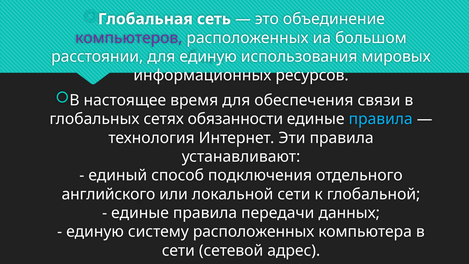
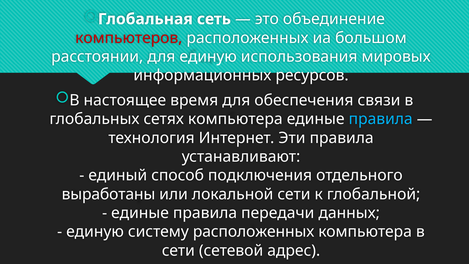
компьютеров colour: purple -> red
сетях обязанности: обязанности -> компьютера
английского: английского -> выработаны
